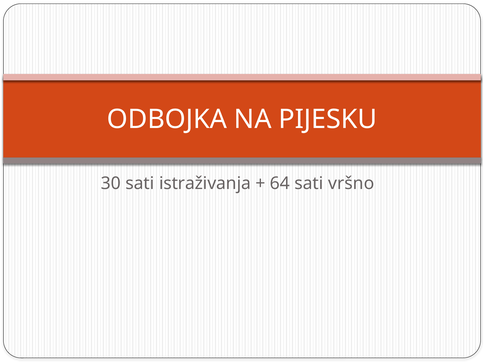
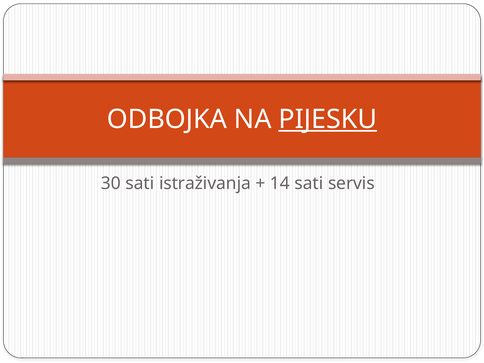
PIJESKU underline: none -> present
64: 64 -> 14
vršno: vršno -> servis
